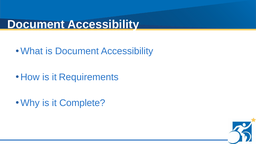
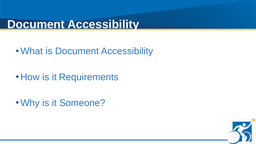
Complete: Complete -> Someone
